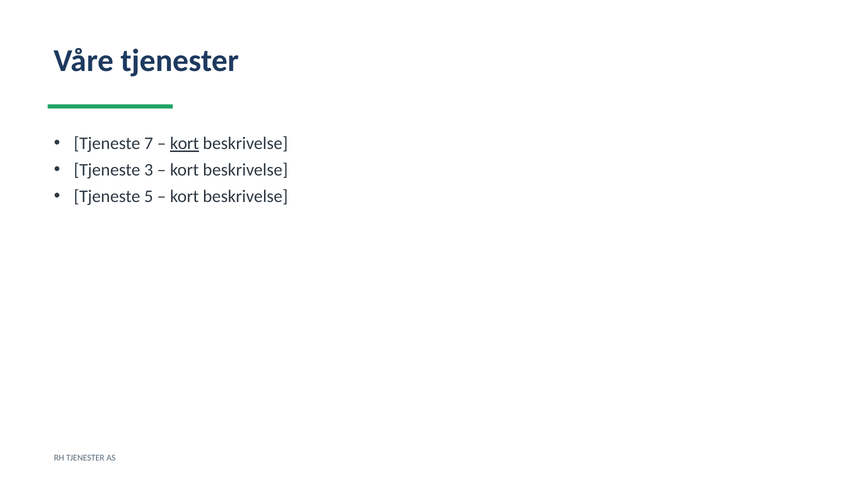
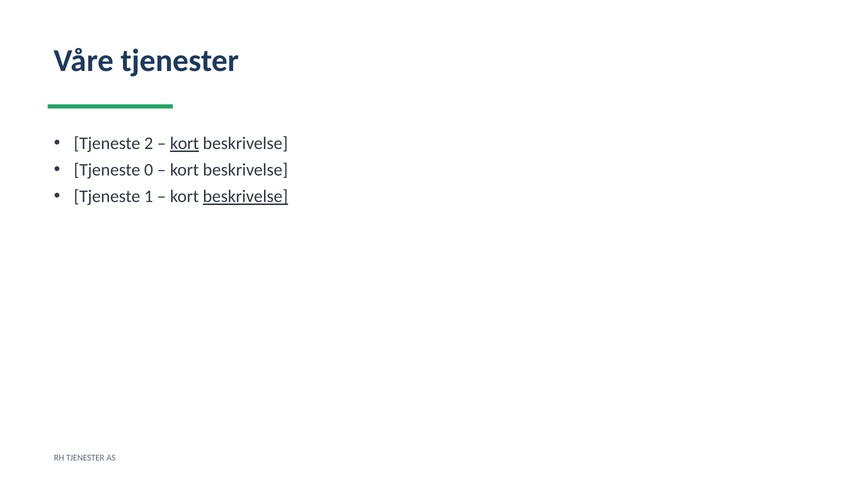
7: 7 -> 2
3: 3 -> 0
5: 5 -> 1
beskrivelse at (245, 197) underline: none -> present
